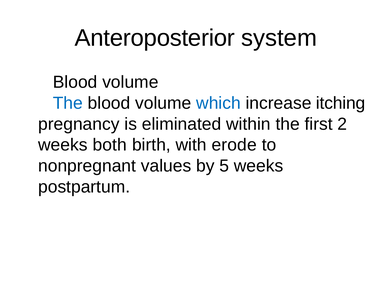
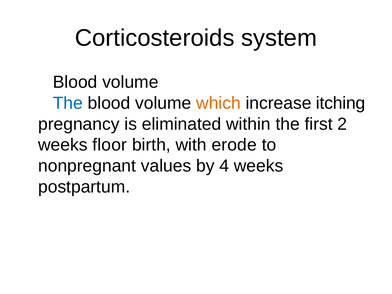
Anteroposterior: Anteroposterior -> Corticosteroids
which colour: blue -> orange
both: both -> floor
5: 5 -> 4
